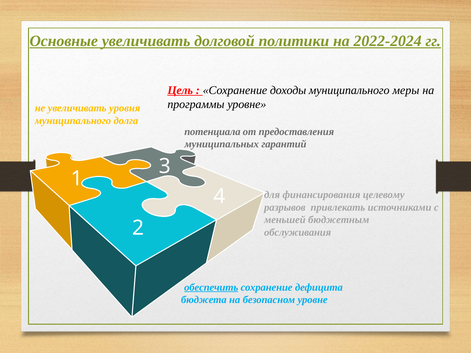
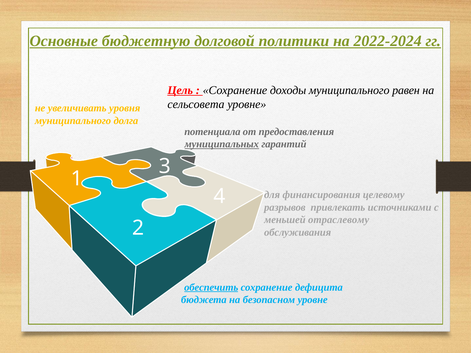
Основные увеличивать: увеличивать -> бюджетную
меры: меры -> равен
программы: программы -> сельсовета
муниципальных underline: none -> present
бюджетным: бюджетным -> отраслевому
